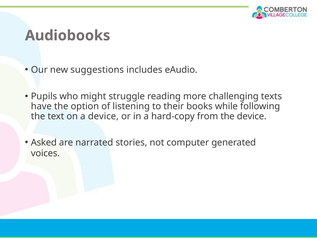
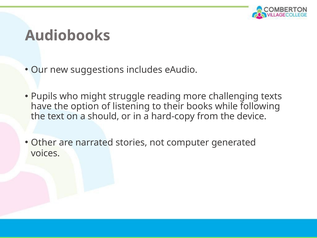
a device: device -> should
Asked: Asked -> Other
